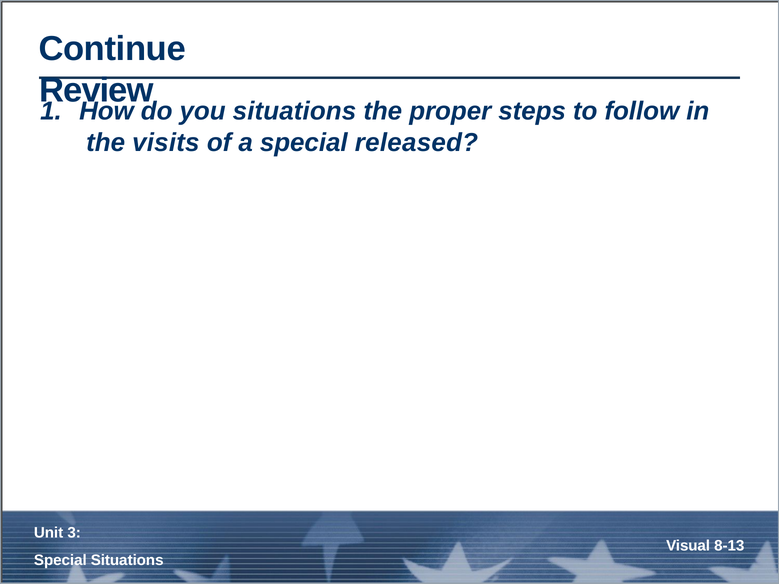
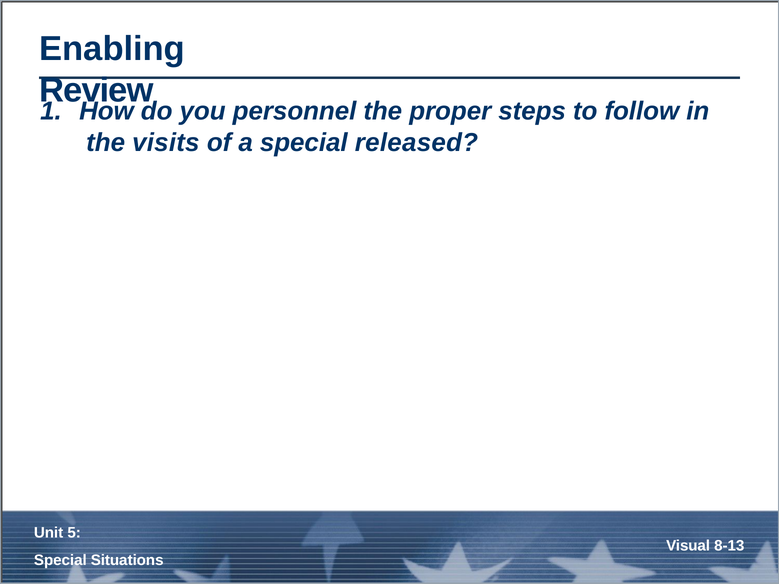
Continue: Continue -> Enabling
you situations: situations -> personnel
3: 3 -> 5
